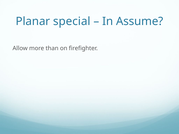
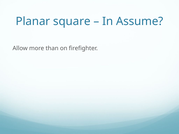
special: special -> square
